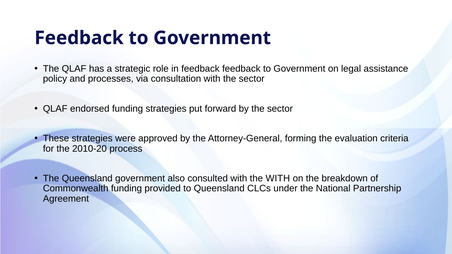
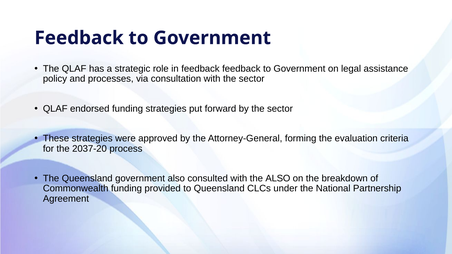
2010-20: 2010-20 -> 2037-20
the WITH: WITH -> ALSO
